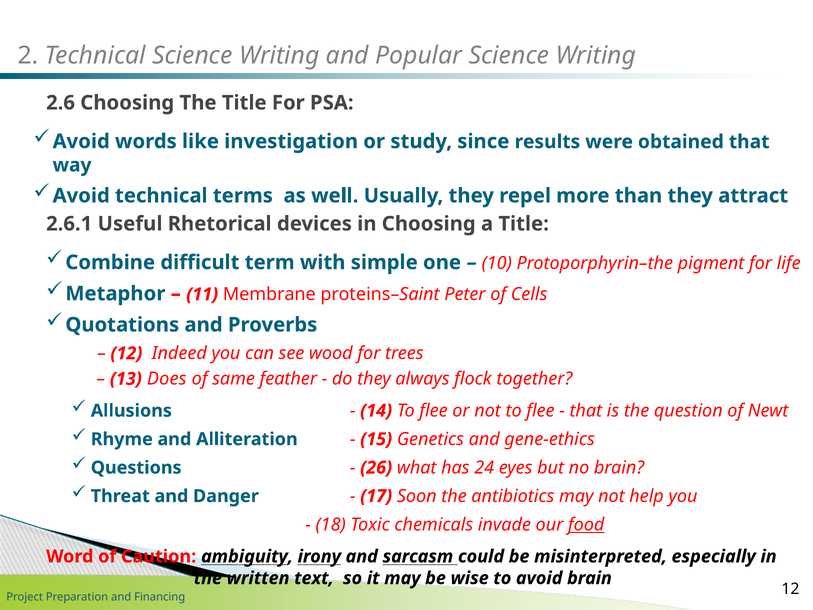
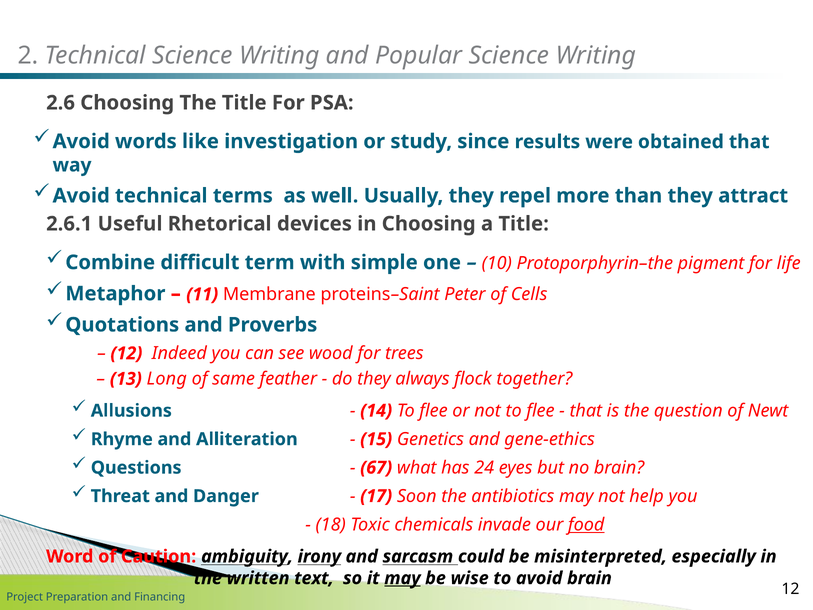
Does: Does -> Long
26: 26 -> 67
may at (402, 578) underline: none -> present
